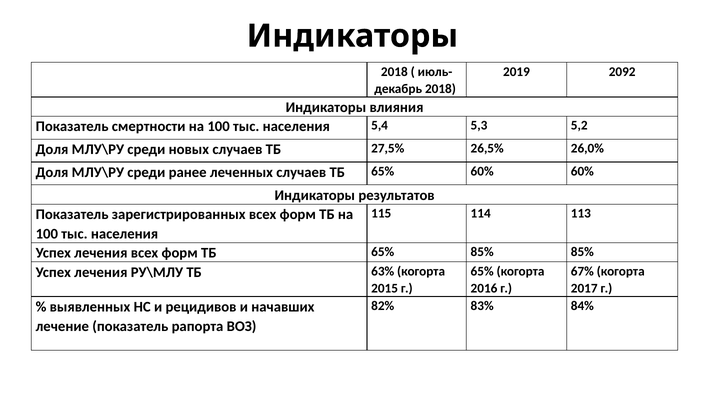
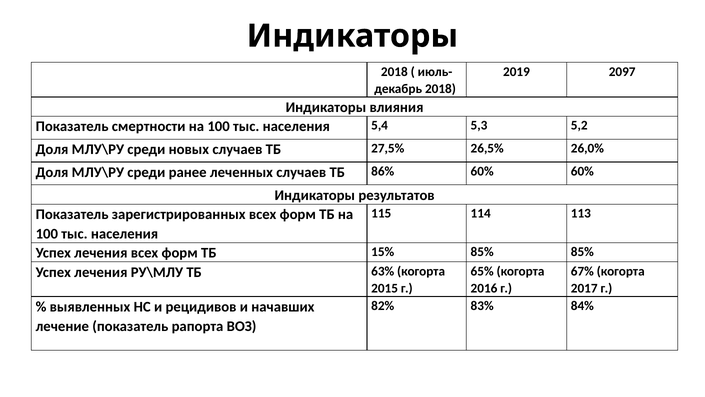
2092: 2092 -> 2097
случаев ТБ 65%: 65% -> 86%
форм ТБ 65%: 65% -> 15%
